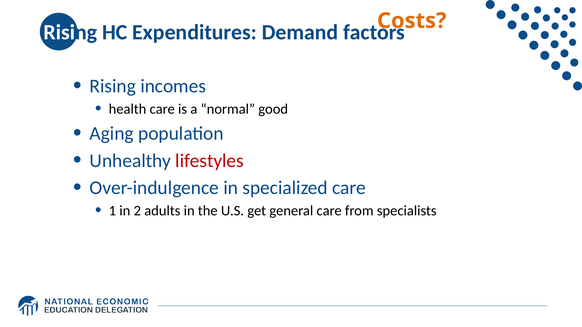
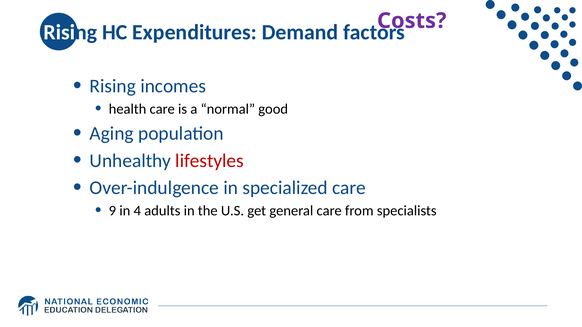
Costs colour: orange -> purple
1: 1 -> 9
2: 2 -> 4
